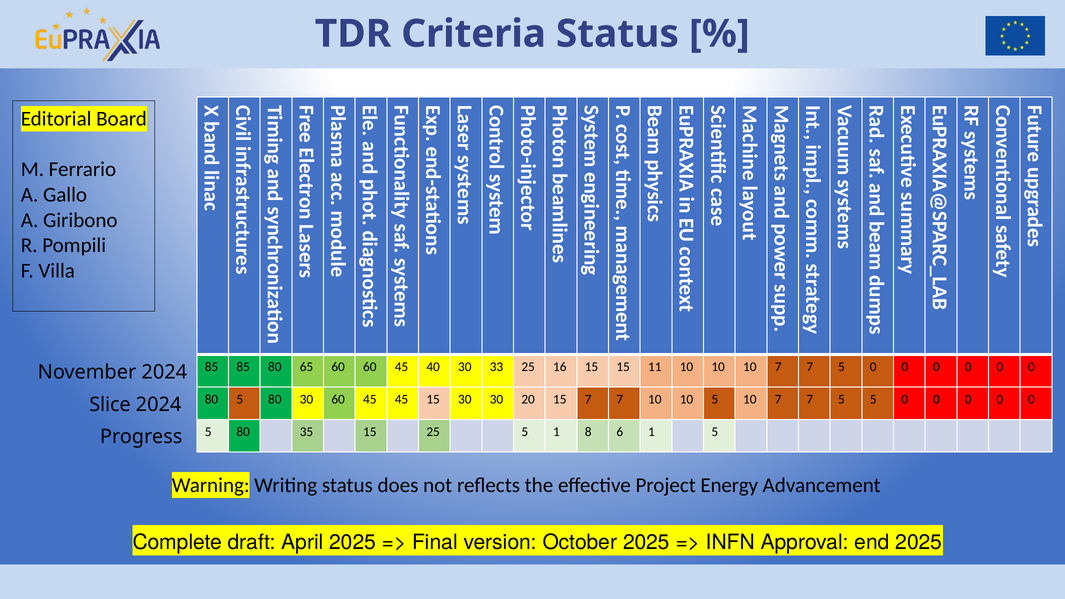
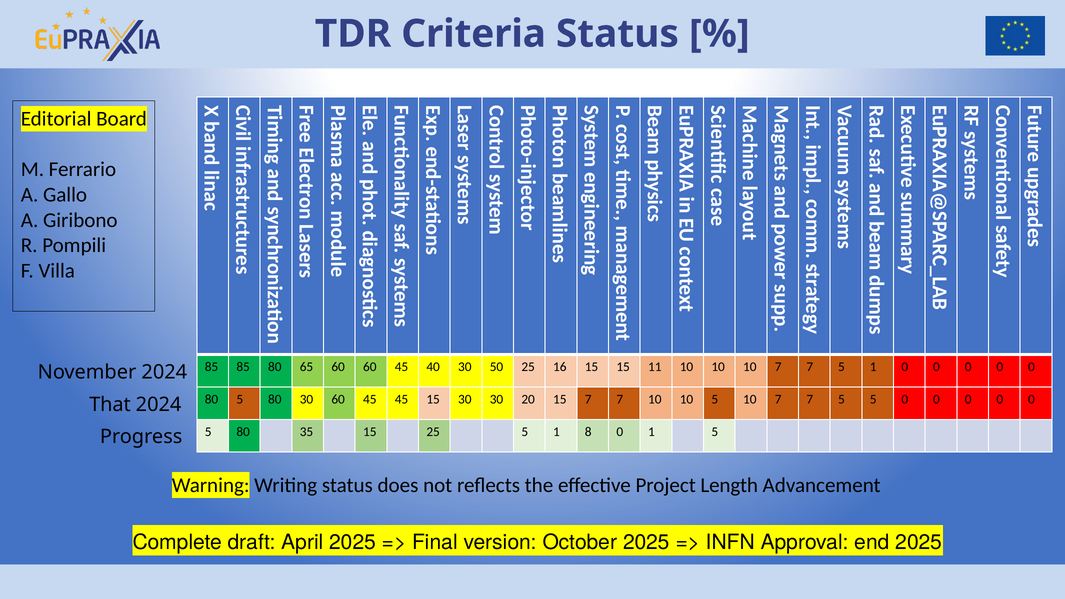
33: 33 -> 50
7 5 0: 0 -> 1
Slice: Slice -> That
8 6: 6 -> 0
Energy: Energy -> Length
